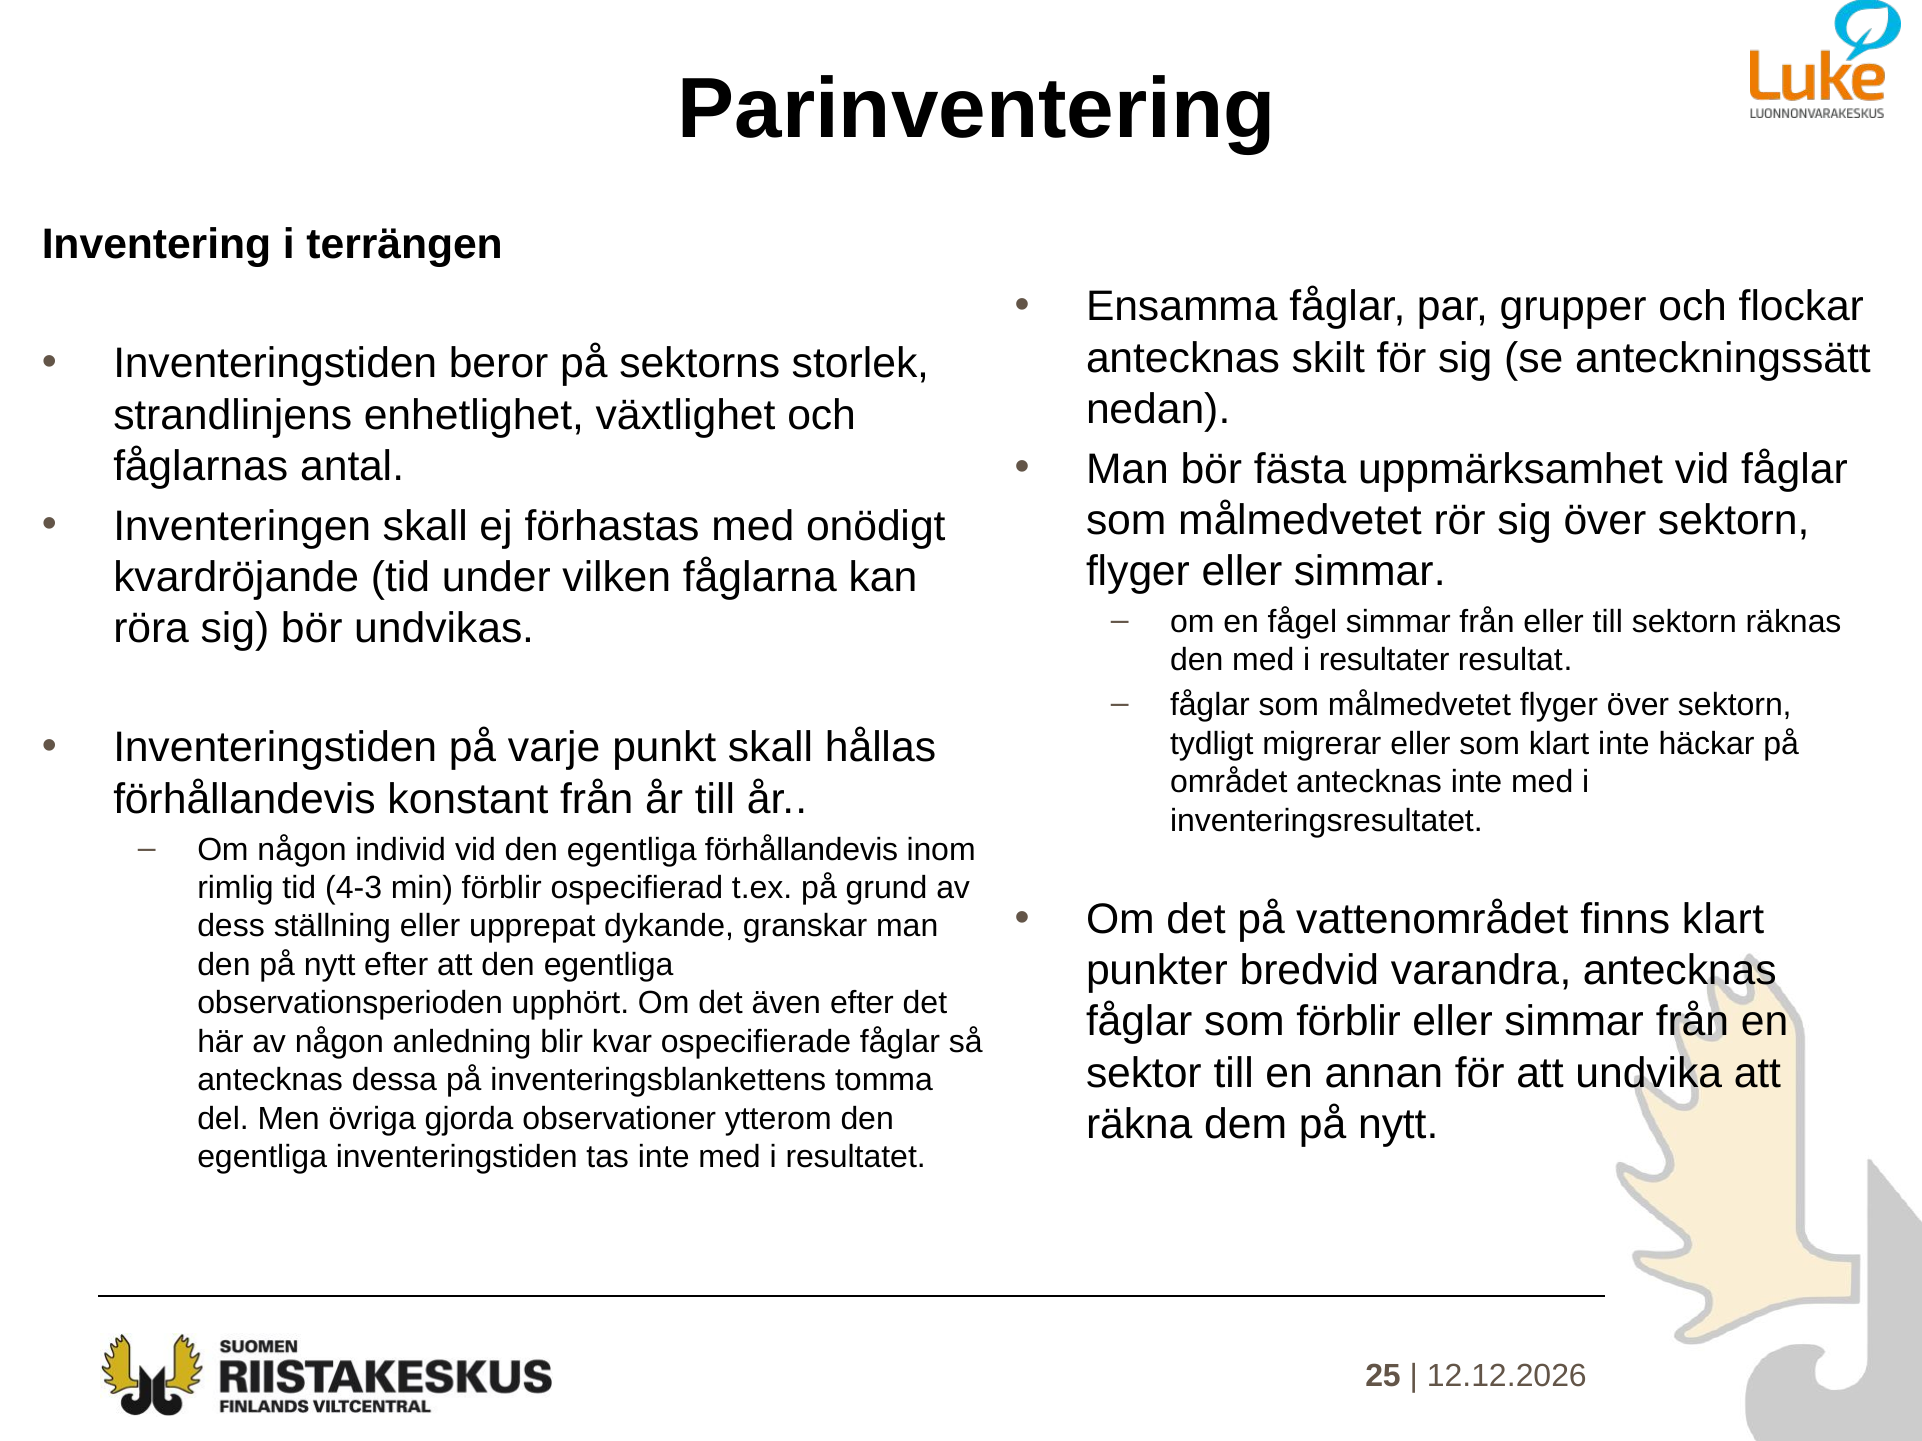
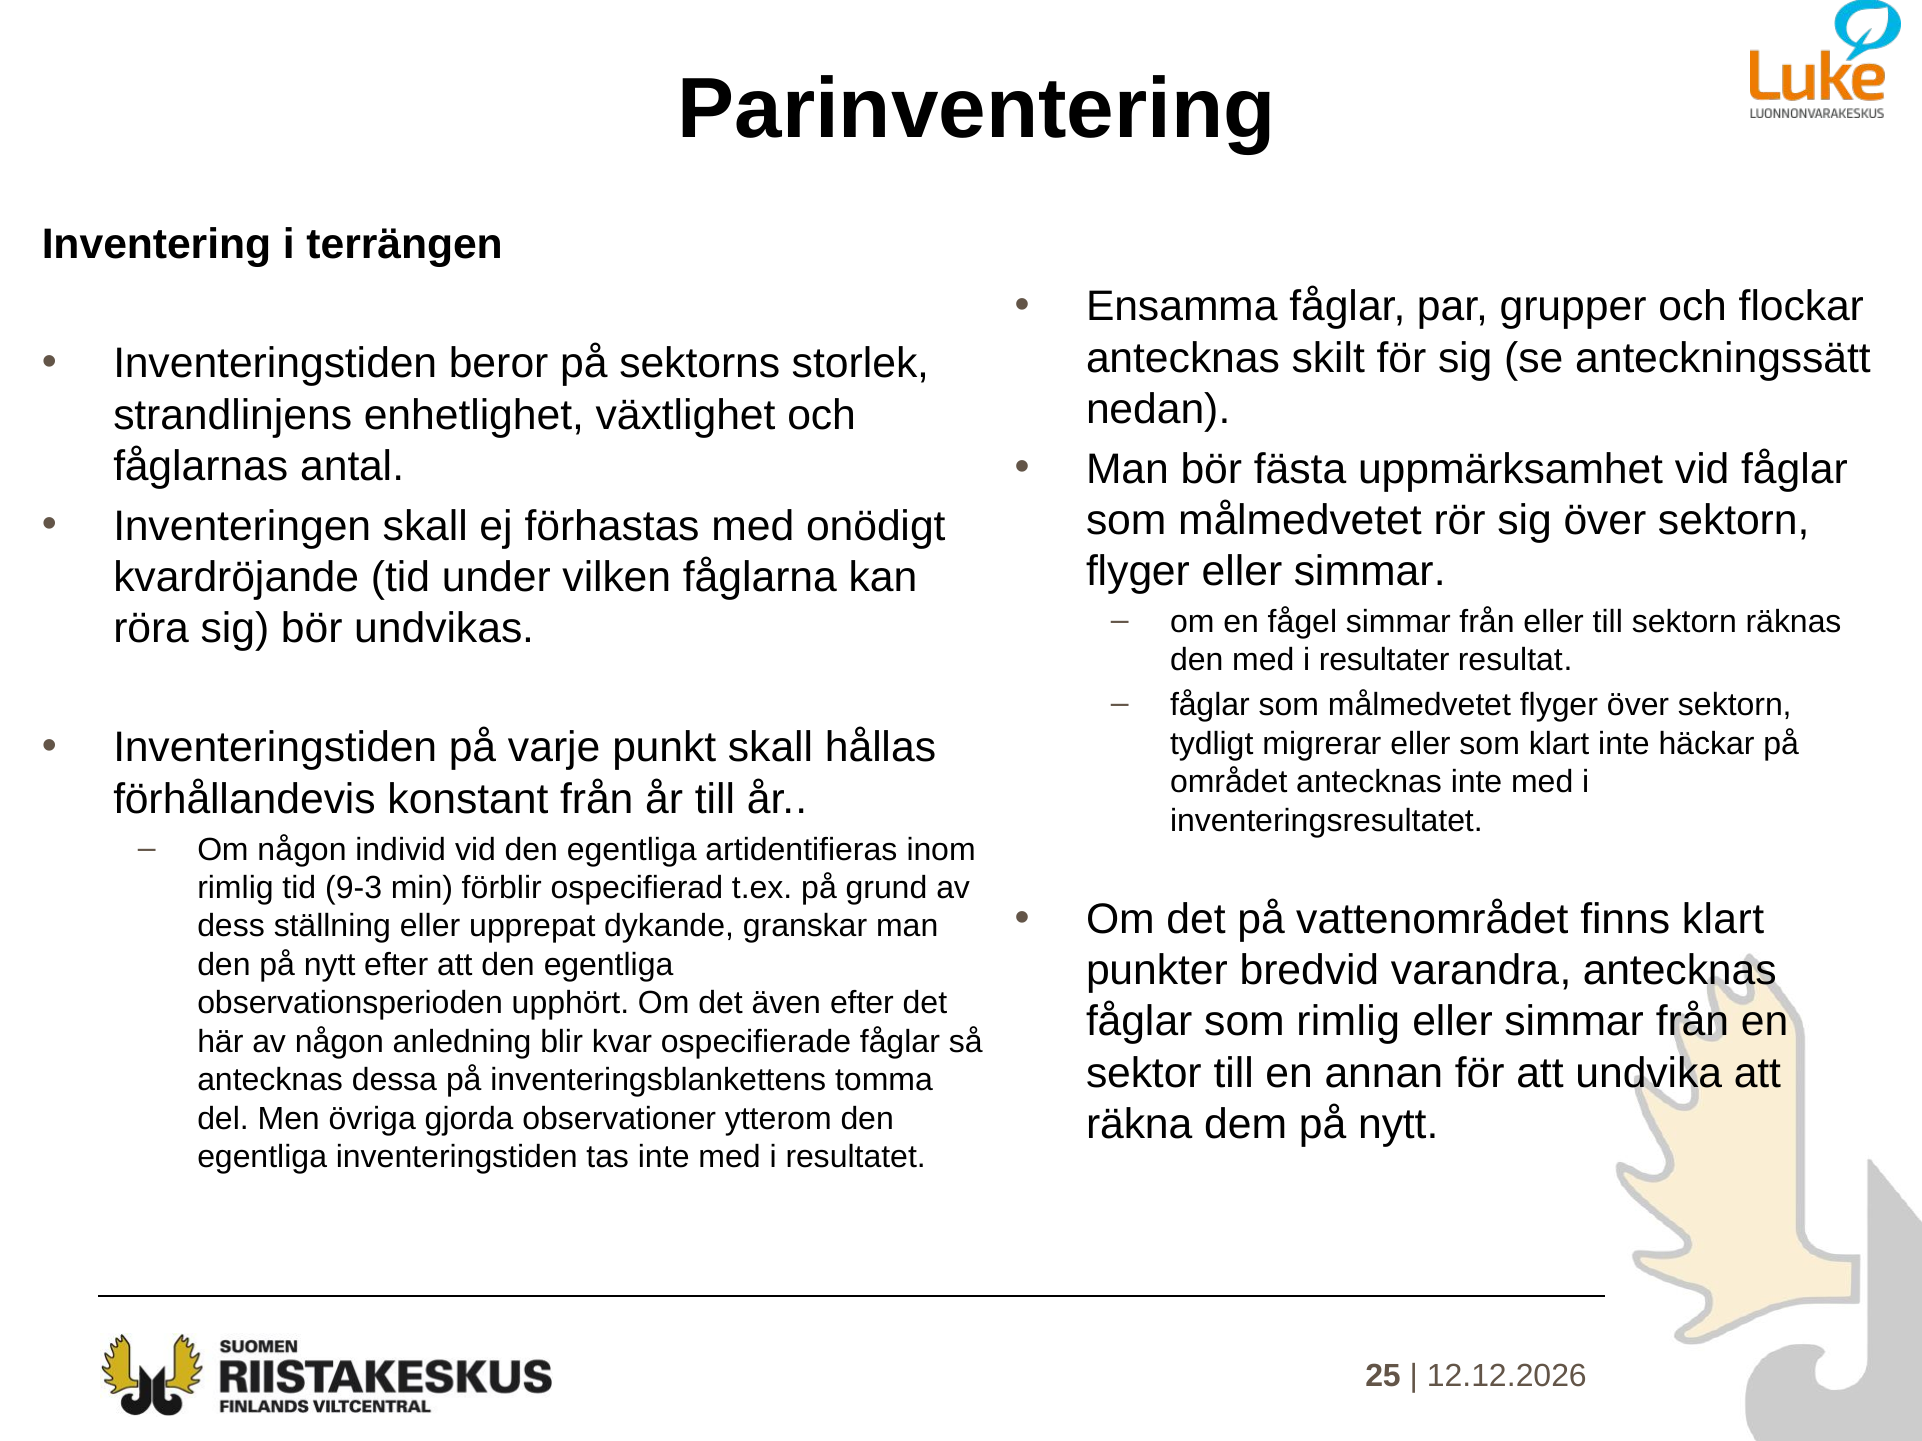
egentliga förhållandevis: förhållandevis -> artidentifieras
4-3: 4-3 -> 9-3
som förblir: förblir -> rimlig
